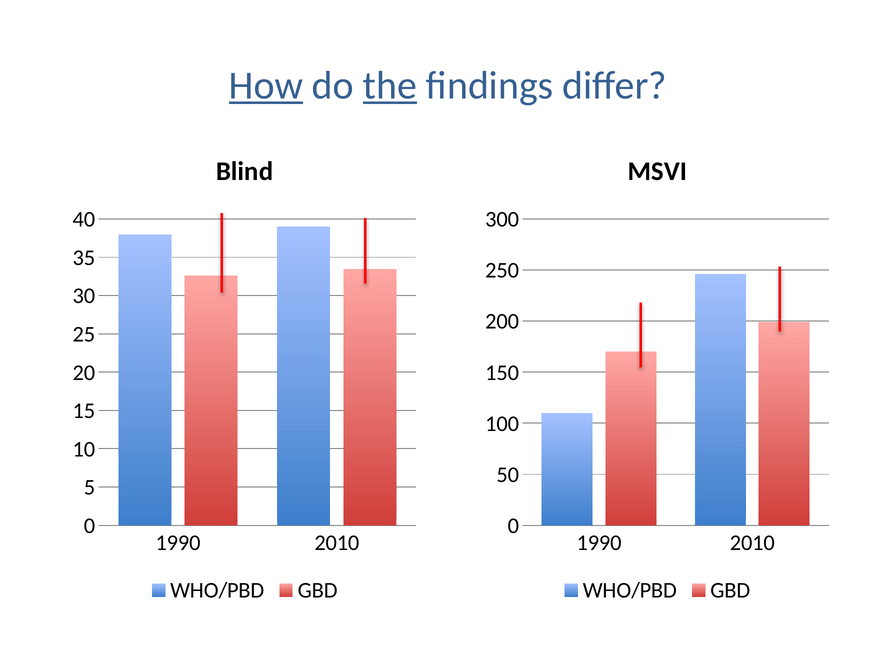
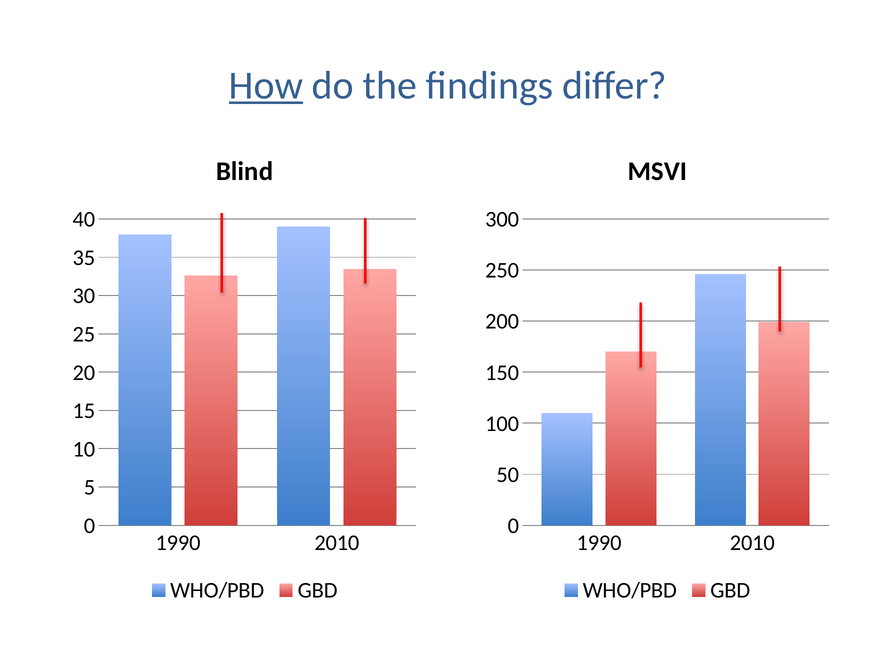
the underline: present -> none
